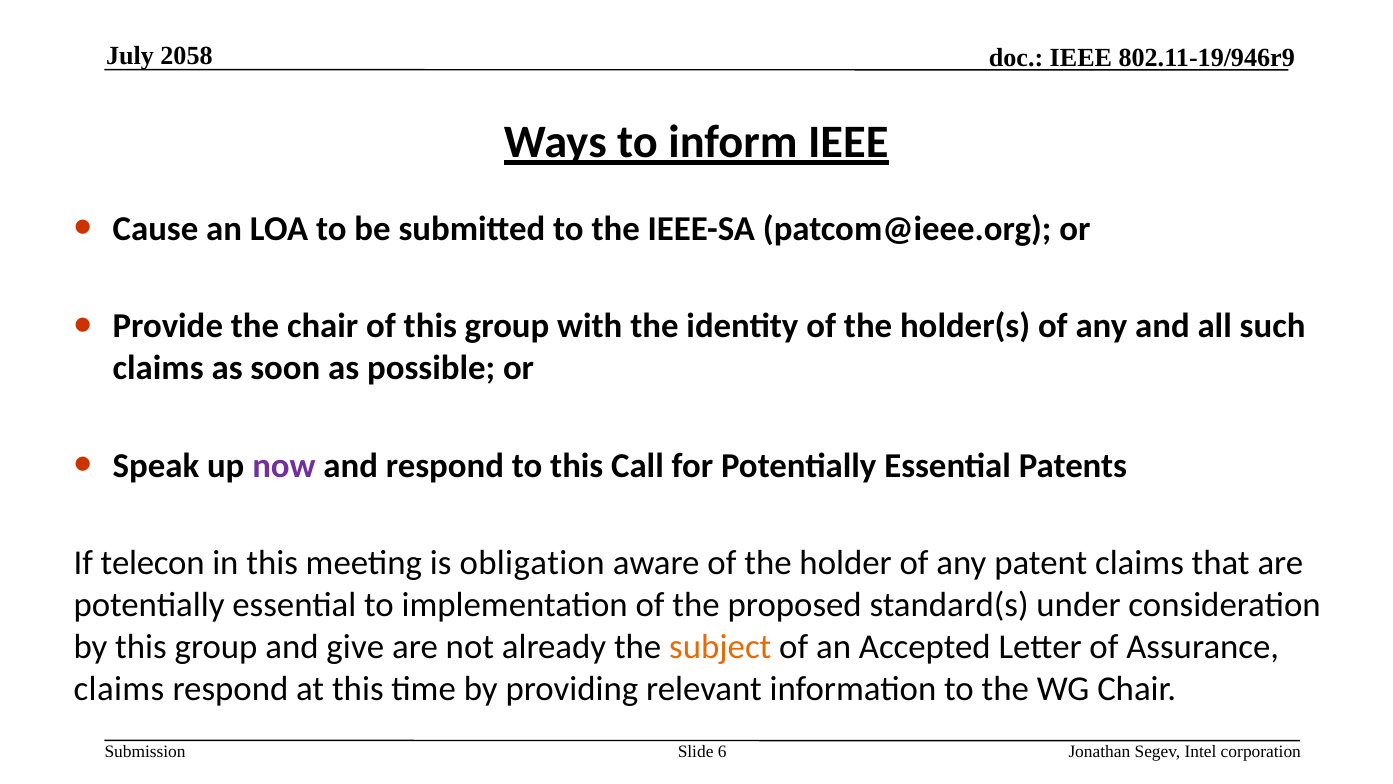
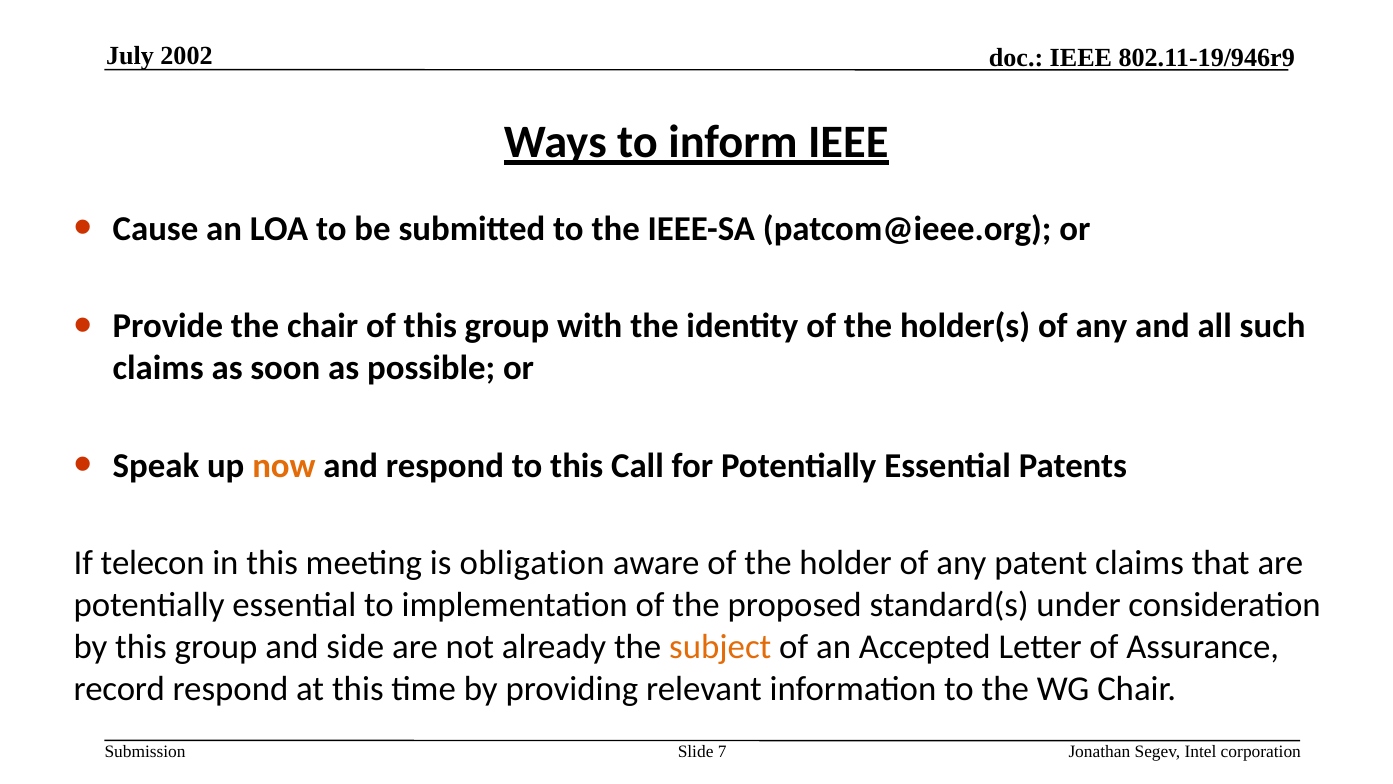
2058: 2058 -> 2002
now colour: purple -> orange
give: give -> side
claims at (119, 688): claims -> record
6: 6 -> 7
